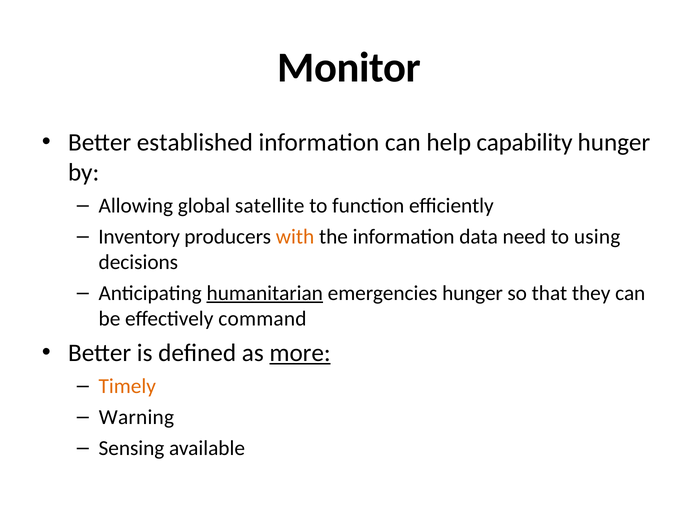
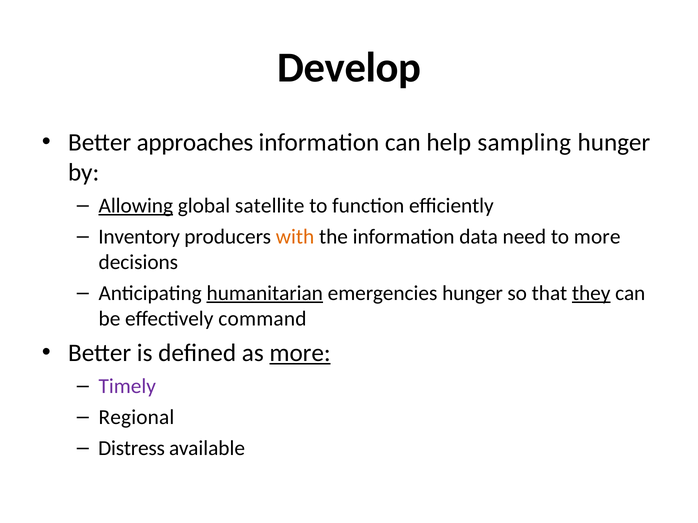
Monitor: Monitor -> Develop
established: established -> approaches
capability: capability -> sampling
Allowing underline: none -> present
to using: using -> more
they underline: none -> present
Timely colour: orange -> purple
Warning: Warning -> Regional
Sensing: Sensing -> Distress
